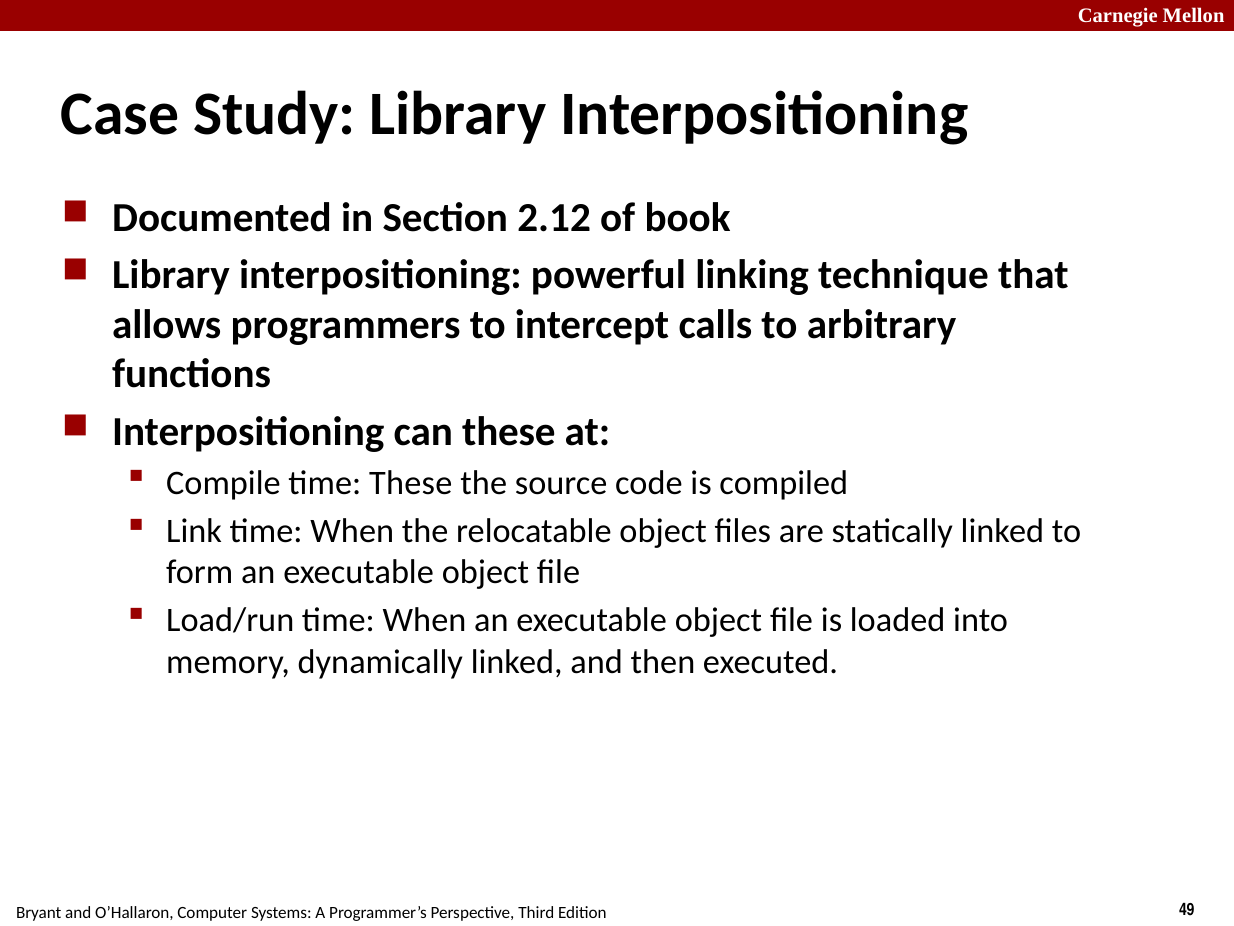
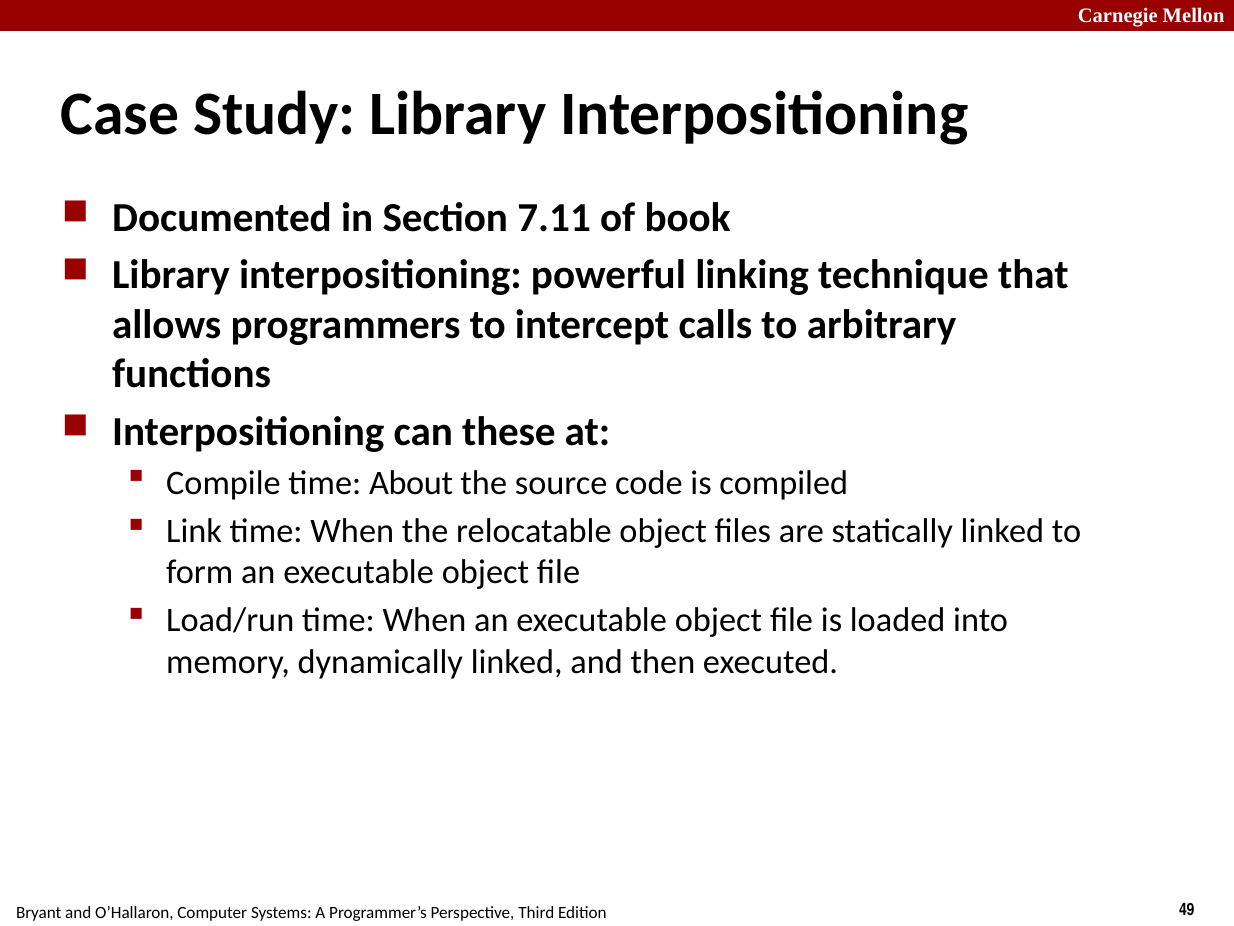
2.12: 2.12 -> 7.11
time These: These -> About
